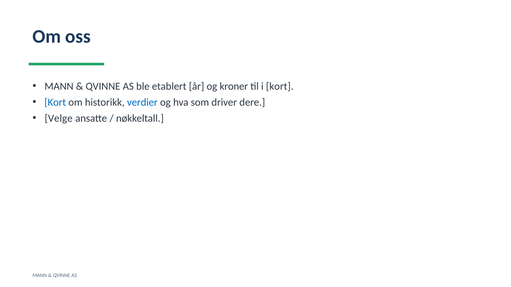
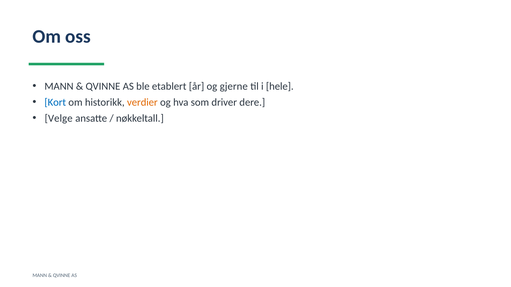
kroner: kroner -> gjerne
i kort: kort -> hele
verdier colour: blue -> orange
